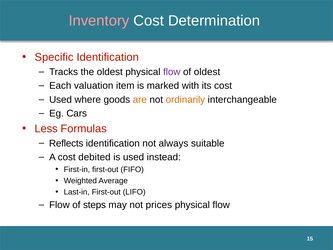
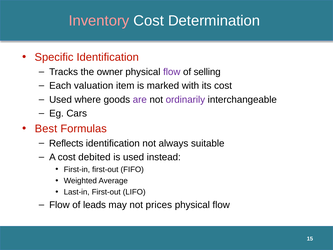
the oldest: oldest -> owner
of oldest: oldest -> selling
are colour: orange -> purple
ordinarily colour: orange -> purple
Less: Less -> Best
steps: steps -> leads
